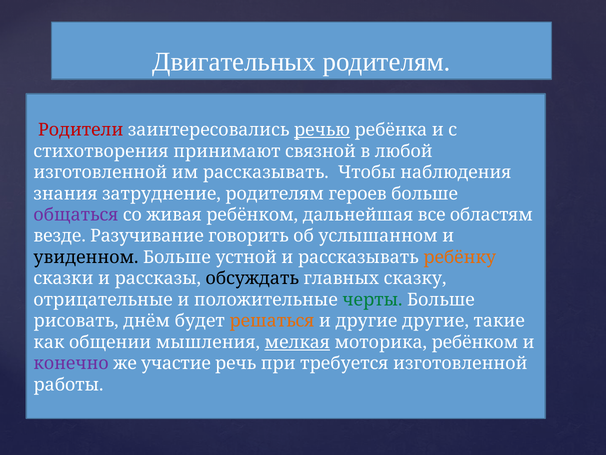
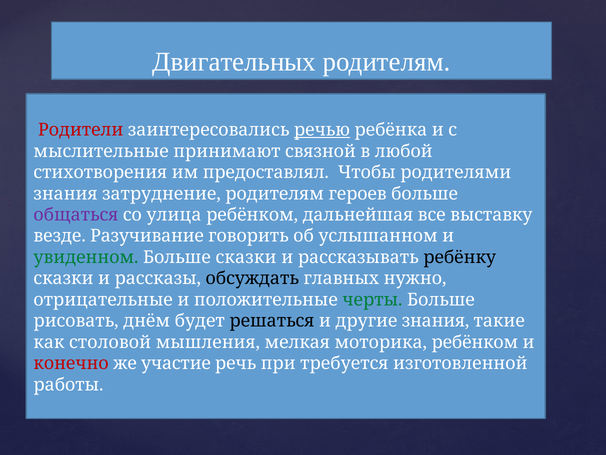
стихотворения: стихотворения -> мыслительные
изготовленной at (100, 172): изготовленной -> стихотворения
им рассказывать: рассказывать -> предоставлял
наблюдения: наблюдения -> родителями
живая: живая -> улица
областям: областям -> выставку
увиденном colour: black -> green
Больше устной: устной -> сказки
ребёнку colour: orange -> black
сказку: сказку -> нужно
решаться colour: orange -> black
другие другие: другие -> знания
общении: общении -> столовой
мелкая underline: present -> none
конечно colour: purple -> red
